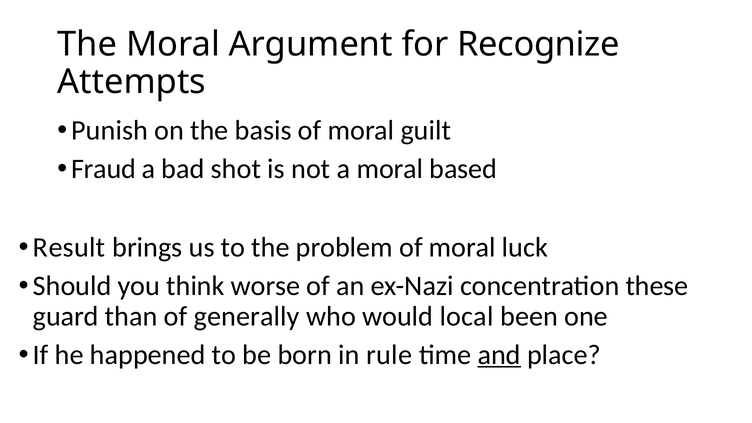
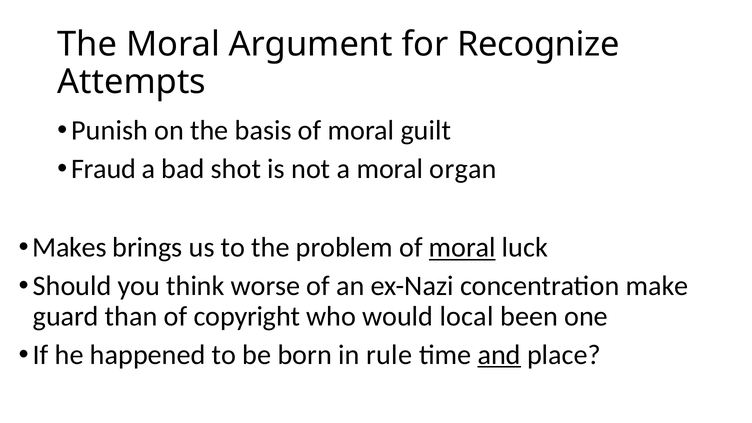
based: based -> organ
Result: Result -> Makes
moral at (462, 248) underline: none -> present
these: these -> make
generally: generally -> copyright
